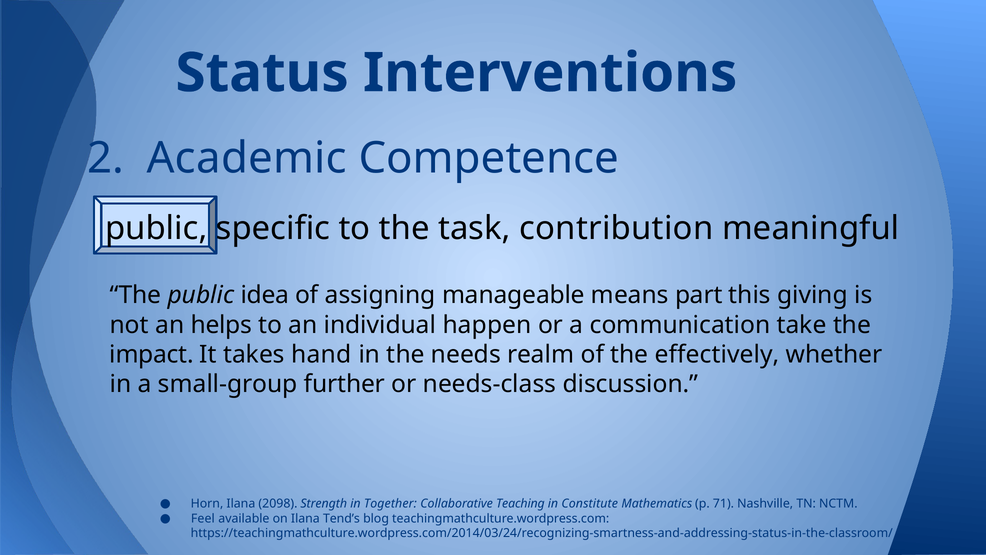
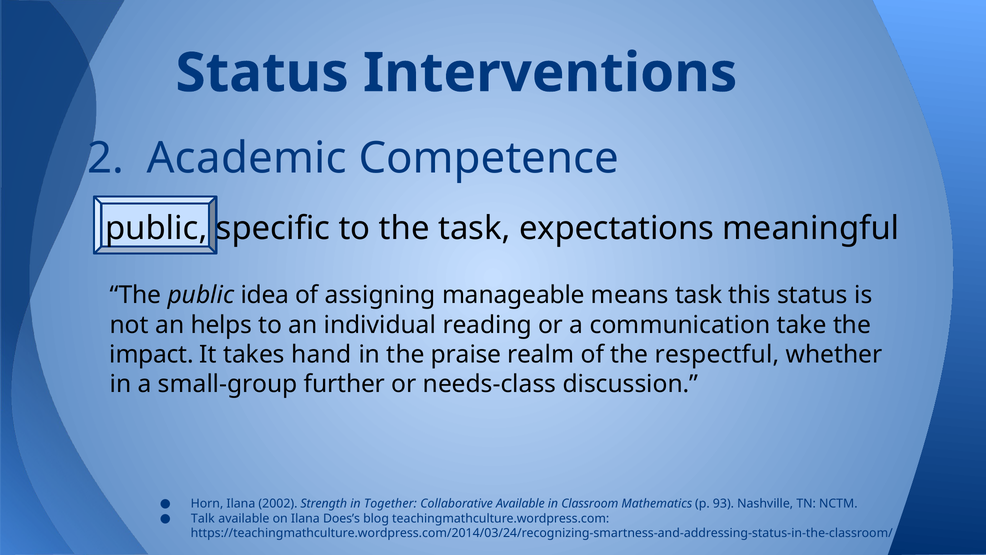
contribution: contribution -> expectations
means part: part -> task
this giving: giving -> status
happen: happen -> reading
needs: needs -> praise
effectively: effectively -> respectful
2098: 2098 -> 2002
Collaborative Teaching: Teaching -> Available
Constitute: Constitute -> Classroom
71: 71 -> 93
Feel: Feel -> Talk
Tend’s: Tend’s -> Does’s
